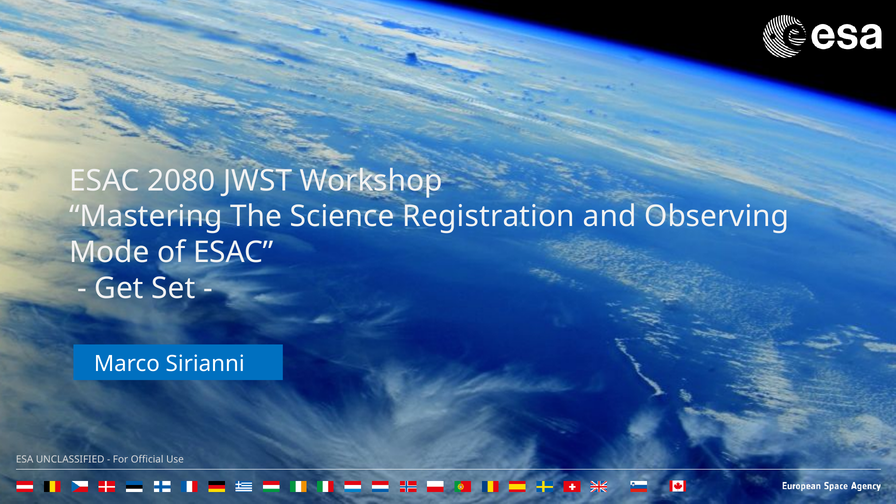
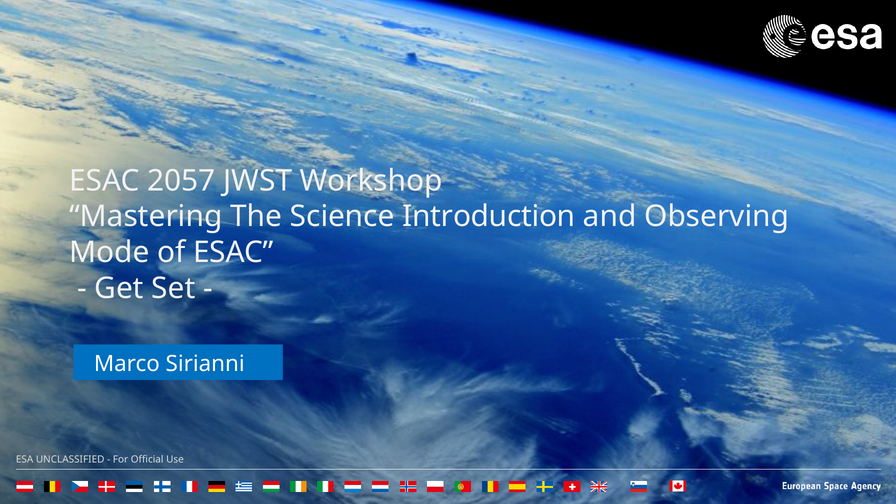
2080: 2080 -> 2057
Registration: Registration -> Introduction
